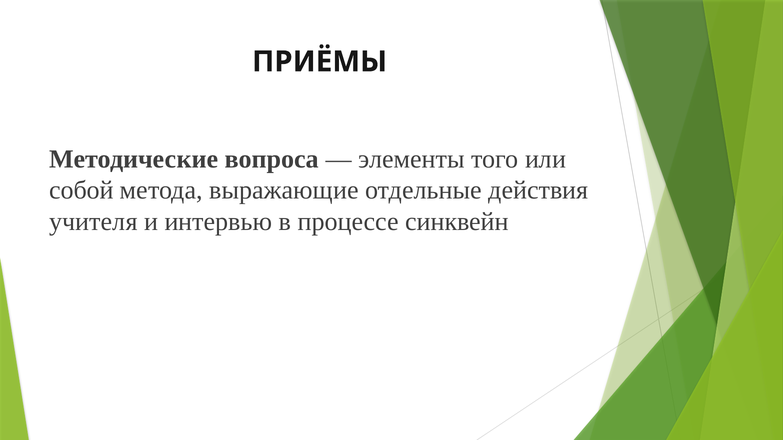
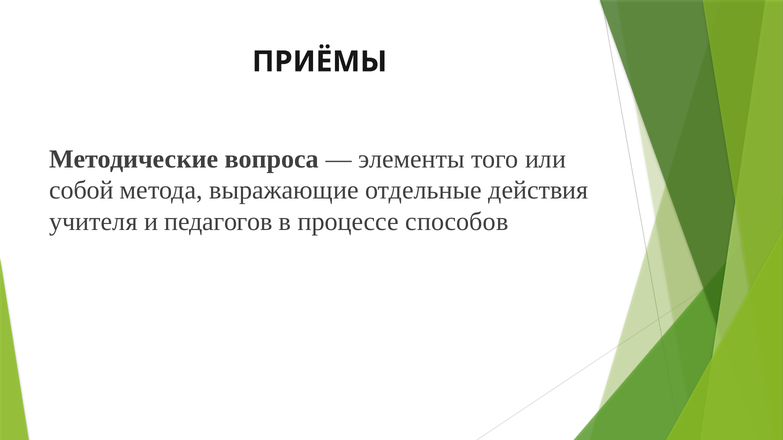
интервью: интервью -> педагогов
синквейн: синквейн -> способов
